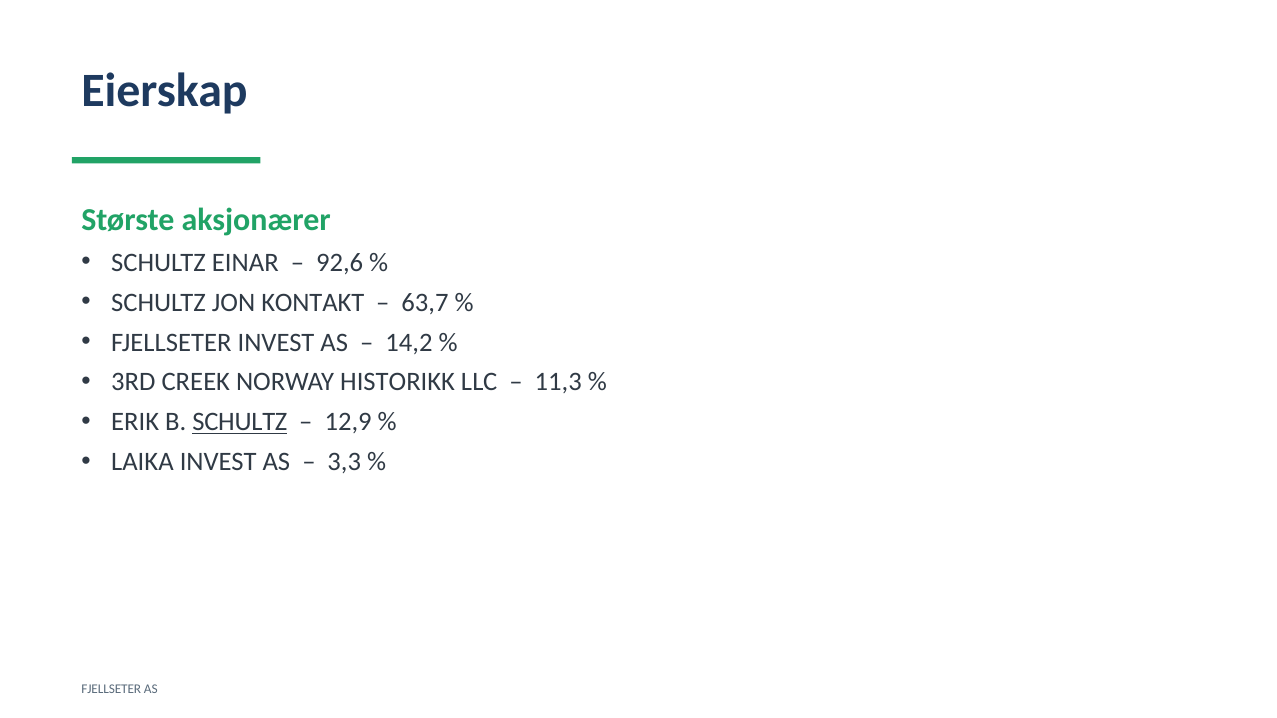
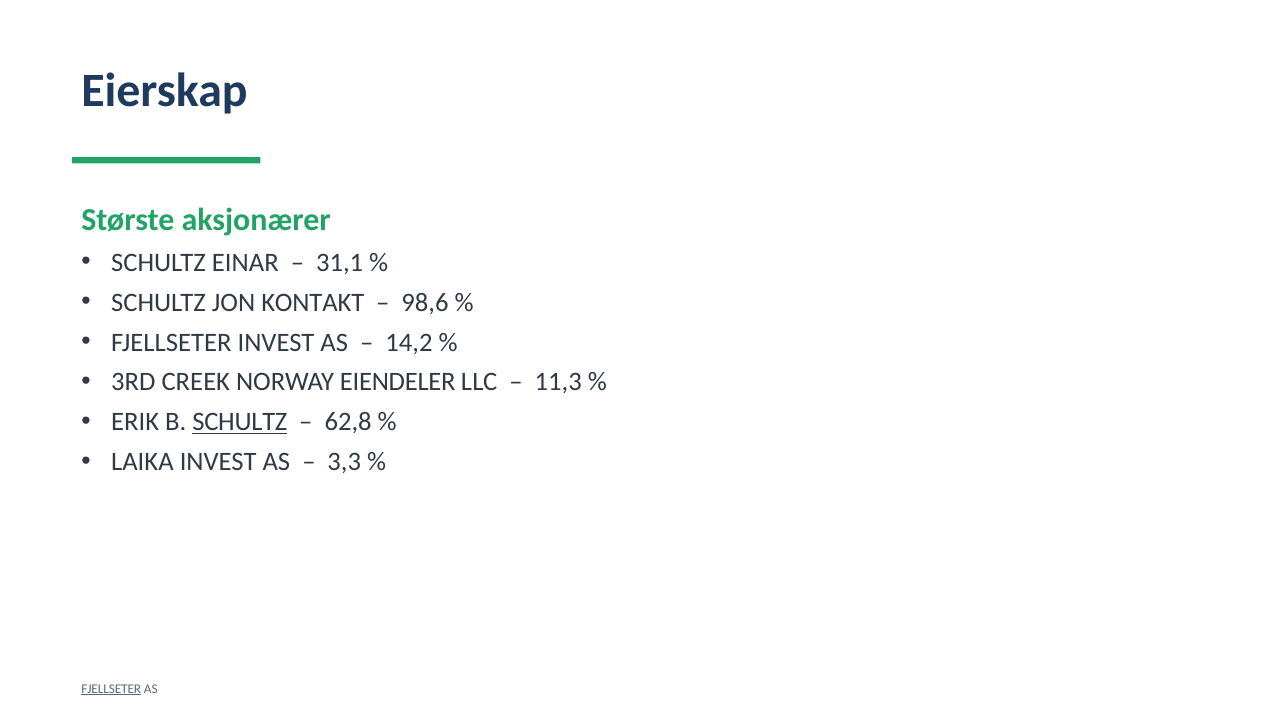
92,6: 92,6 -> 31,1
63,7: 63,7 -> 98,6
HISTORIKK: HISTORIKK -> EIENDELER
12,9: 12,9 -> 62,8
FJELLSETER at (111, 689) underline: none -> present
